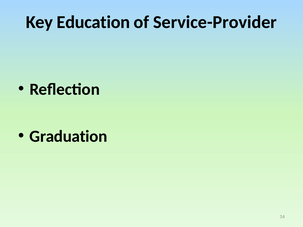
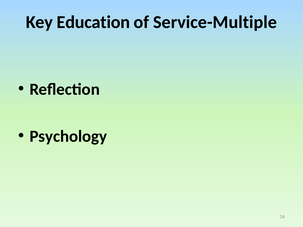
Service-Provider: Service-Provider -> Service-Multiple
Graduation: Graduation -> Psychology
